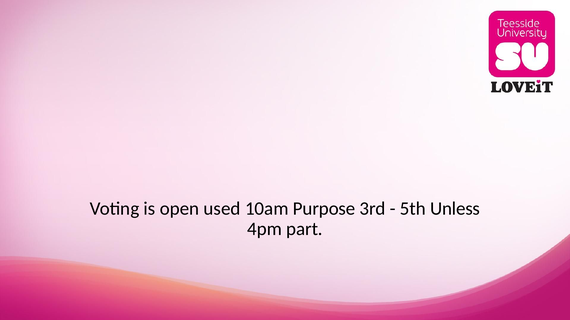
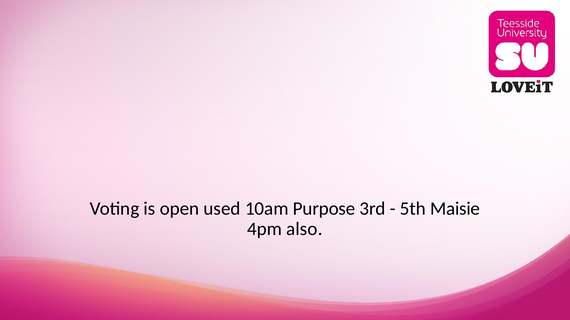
Unless: Unless -> Maisie
part: part -> also
